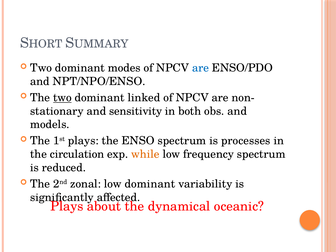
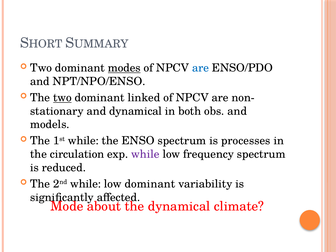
modes underline: none -> present
and sensitivity: sensitivity -> dynamical
1st plays: plays -> while
while at (145, 154) colour: orange -> purple
2nd zonal: zonal -> while
Plays at (67, 206): Plays -> Mode
oceanic: oceanic -> climate
